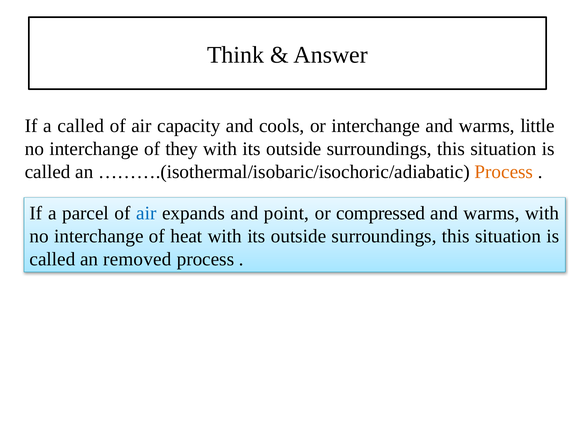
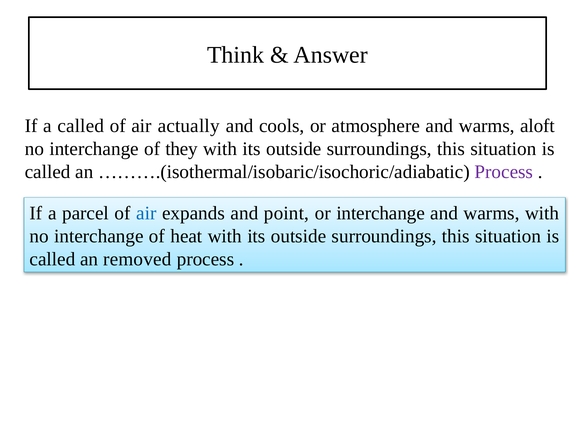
capacity: capacity -> actually
or interchange: interchange -> atmosphere
little: little -> aloft
Process at (504, 172) colour: orange -> purple
or compressed: compressed -> interchange
